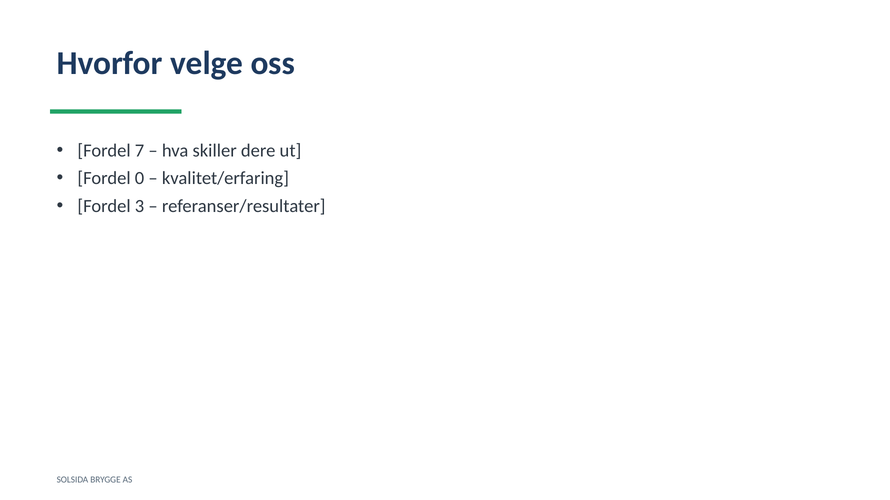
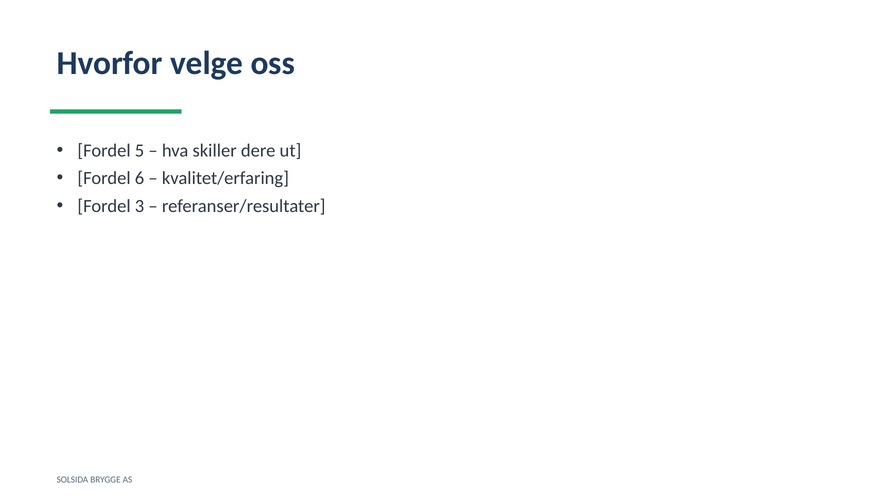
7: 7 -> 5
0: 0 -> 6
